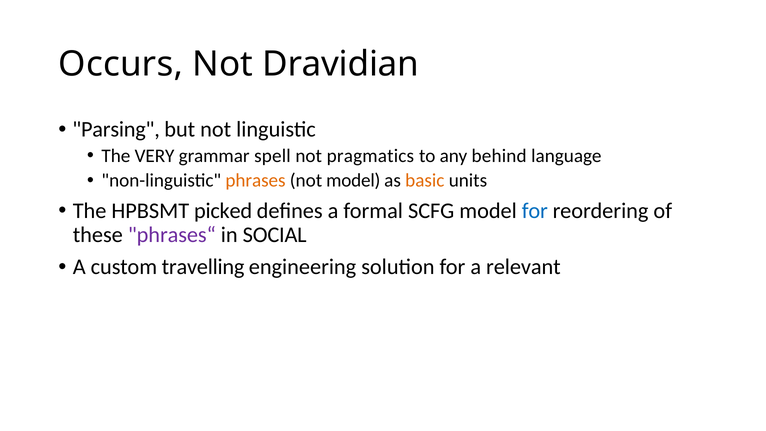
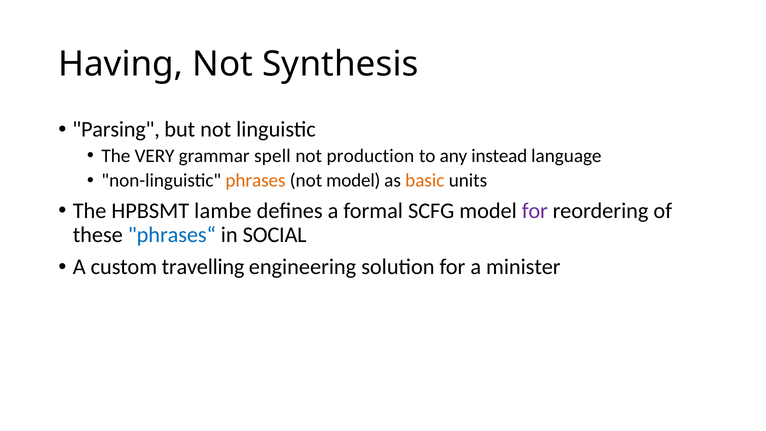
Occurs: Occurs -> Having
Dravidian: Dravidian -> Synthesis
pragmatics: pragmatics -> production
behind: behind -> instead
picked: picked -> lambe
for at (535, 211) colour: blue -> purple
phrases“ colour: purple -> blue
relevant: relevant -> minister
